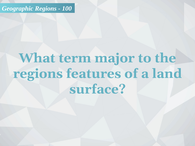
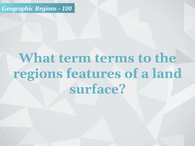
major: major -> terms
